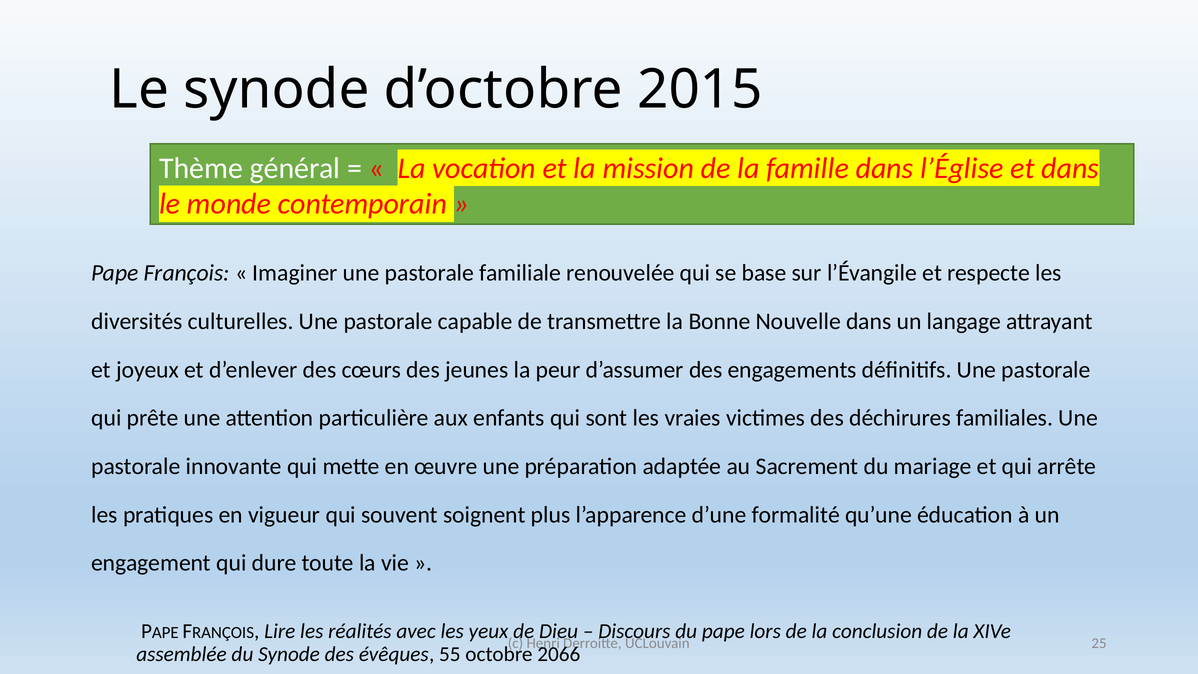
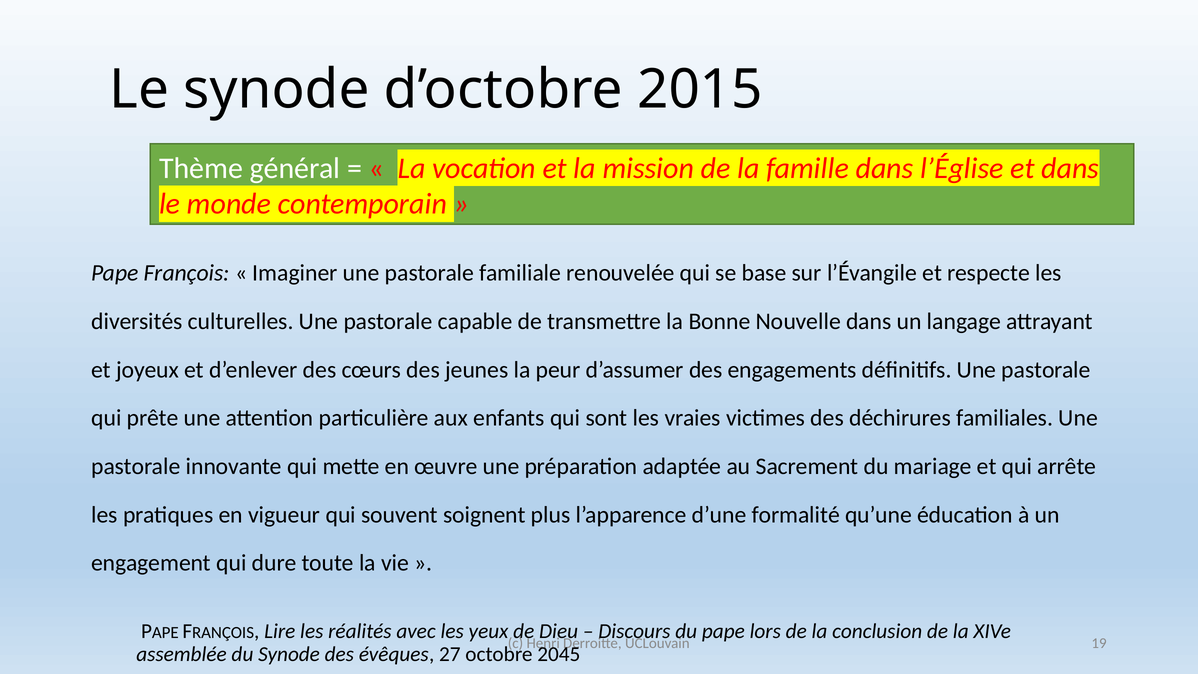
25: 25 -> 19
55: 55 -> 27
2066: 2066 -> 2045
